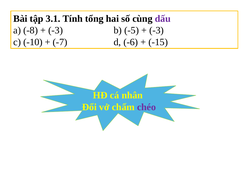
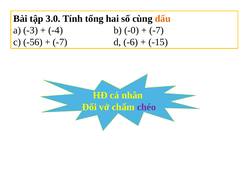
3.1: 3.1 -> 3.0
dấu colour: purple -> orange
-8: -8 -> -3
-3 at (56, 30): -3 -> -4
-5: -5 -> -0
-3 at (157, 30): -3 -> -7
-10: -10 -> -56
